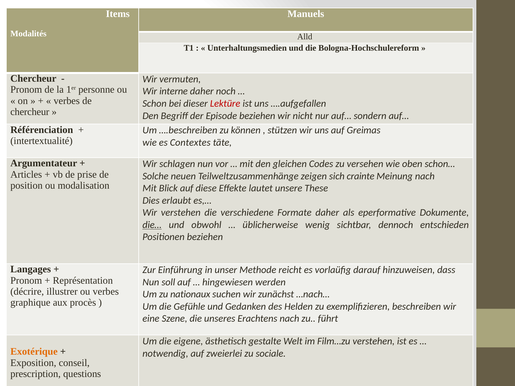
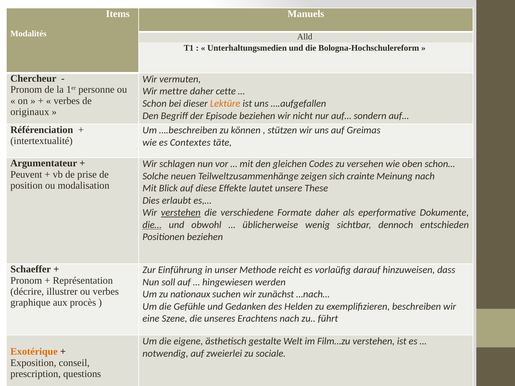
interne: interne -> mettre
noch: noch -> cette
Lektüre colour: red -> orange
chercheur at (30, 112): chercheur -> originaux
Articles: Articles -> Peuvent
verstehen at (181, 213) underline: none -> present
Langages: Langages -> Schaeffer
